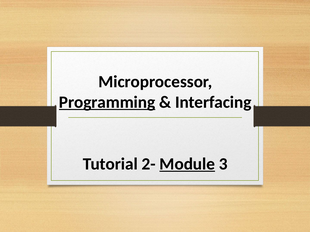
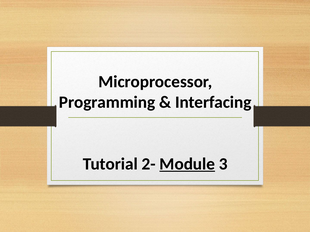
Programming underline: present -> none
